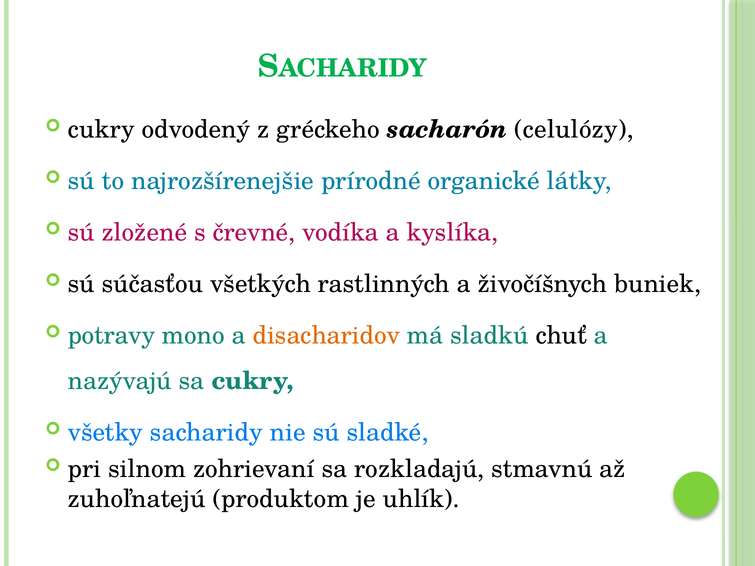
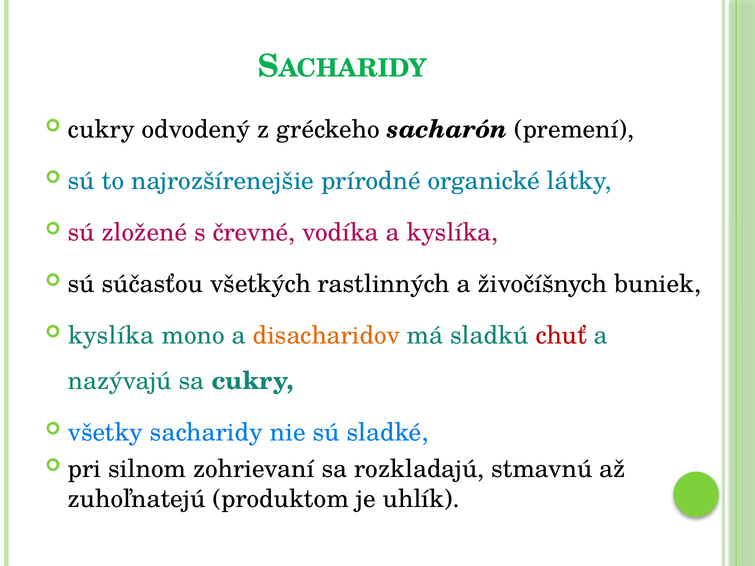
celulózy: celulózy -> premení
potravy at (111, 336): potravy -> kyslíka
chuť colour: black -> red
